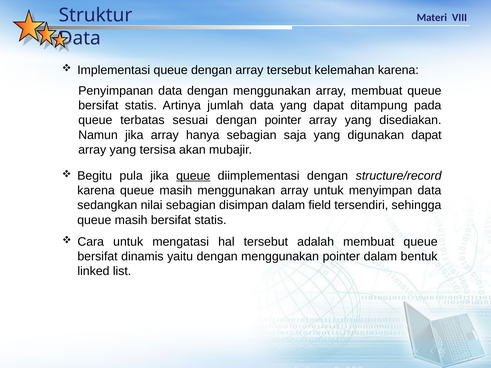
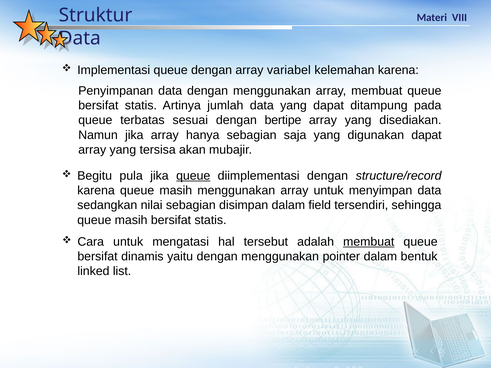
array tersebut: tersebut -> variabel
dengan pointer: pointer -> bertipe
membuat at (369, 242) underline: none -> present
